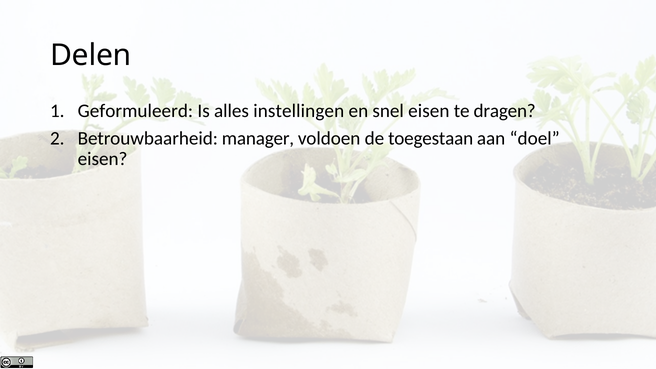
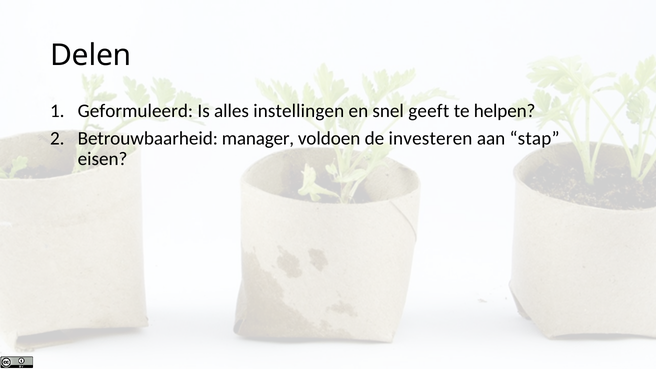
snel eisen: eisen -> geeft
dragen: dragen -> helpen
toegestaan: toegestaan -> investeren
doel: doel -> stap
